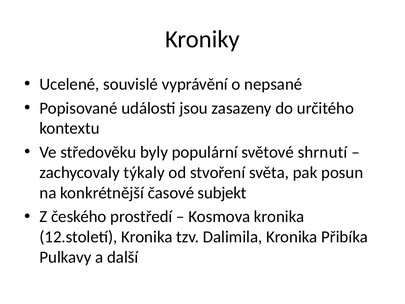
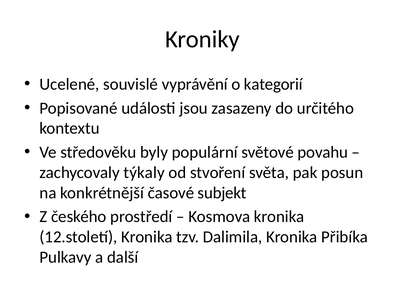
nepsané: nepsané -> kategorií
shrnutí: shrnutí -> povahu
